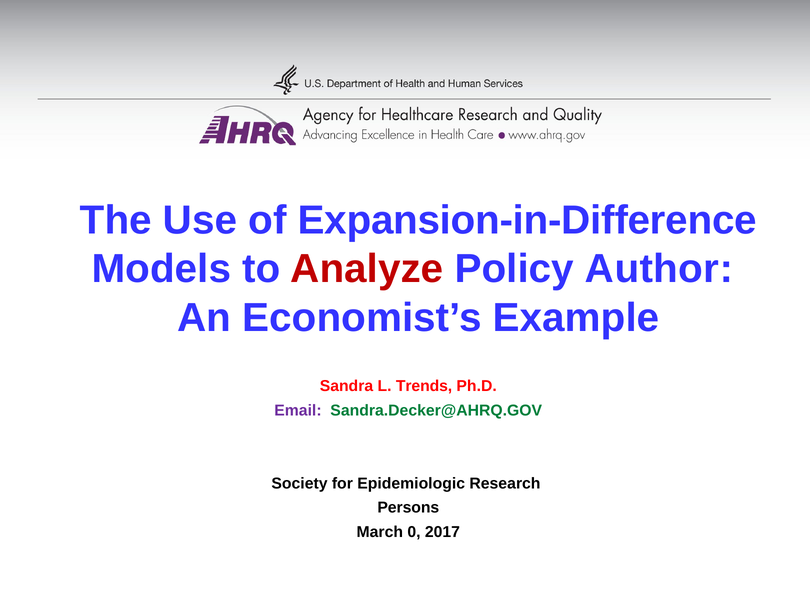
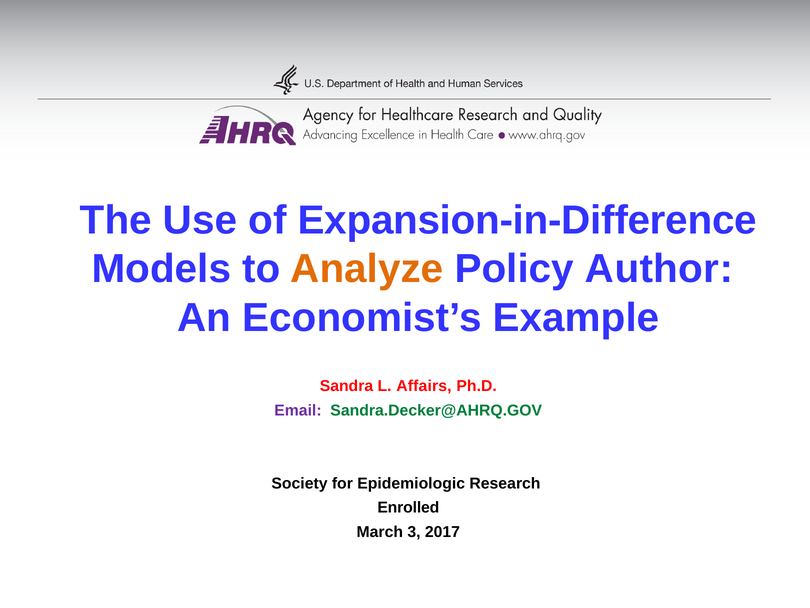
Analyze colour: red -> orange
Trends: Trends -> Affairs
Persons: Persons -> Enrolled
0: 0 -> 3
